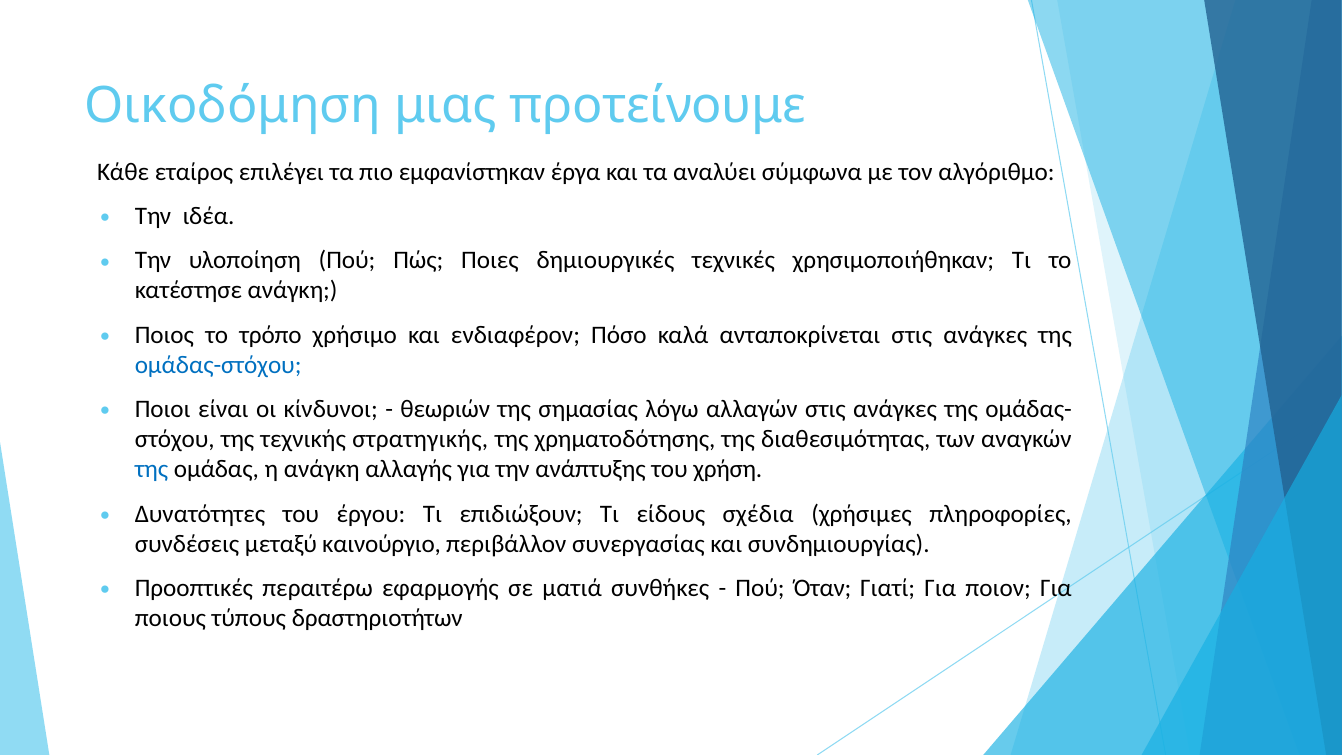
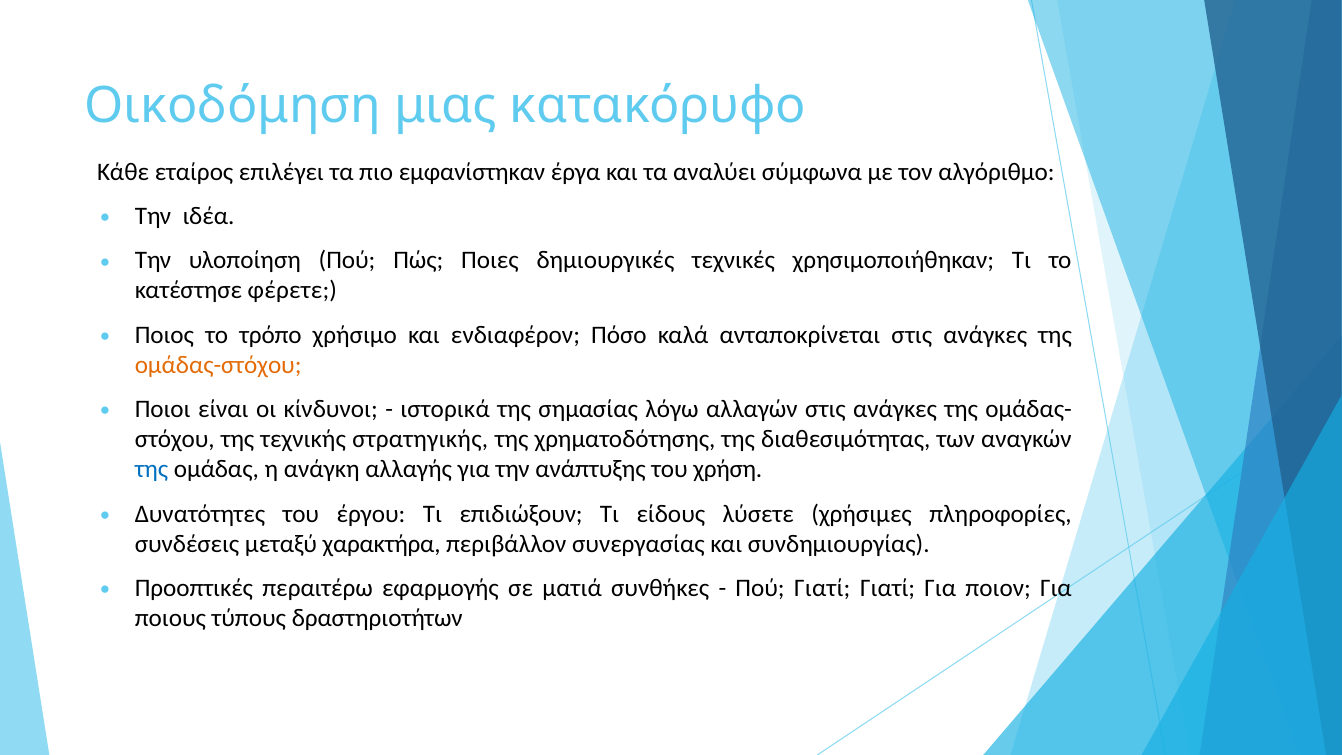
προτείνουμε: προτείνουμε -> κατακόρυφο
κατέστησε ανάγκη: ανάγκη -> φέρετε
ομάδας-στόχου colour: blue -> orange
θεωριών: θεωριών -> ιστορικά
σχέδια: σχέδια -> λύσετε
καινούργιο: καινούργιο -> χαρακτήρα
Πού Όταν: Όταν -> Γιατί
